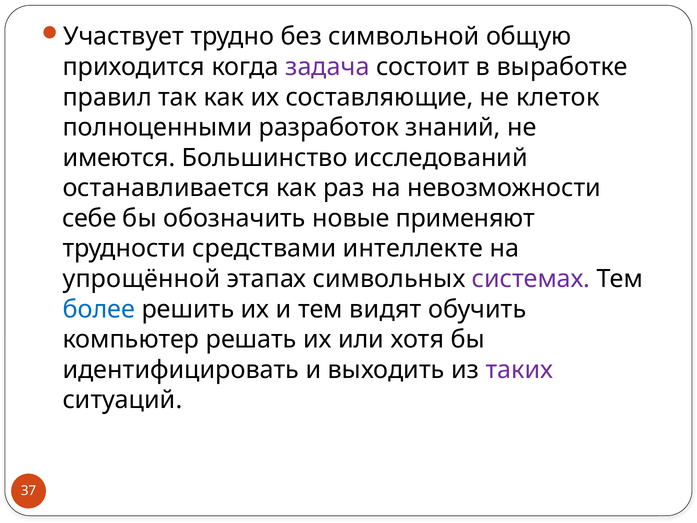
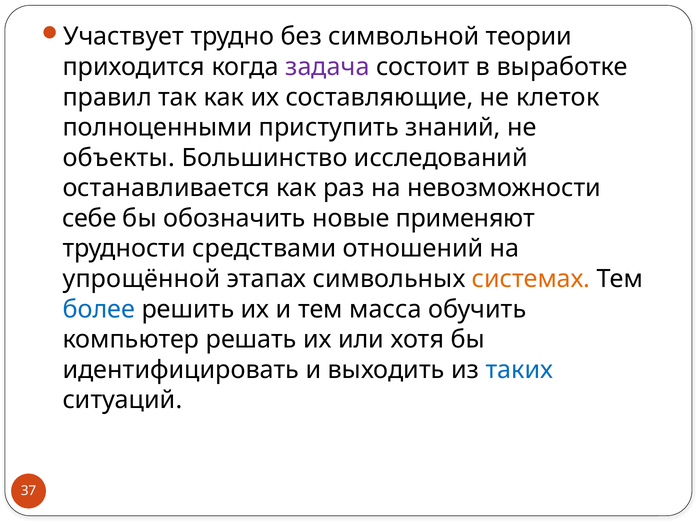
общую: общую -> теории
разработок: разработок -> приступить
имеются: имеются -> объекты
интеллекте: интеллекте -> отношений
системах colour: purple -> orange
видят: видят -> масса
таких colour: purple -> blue
